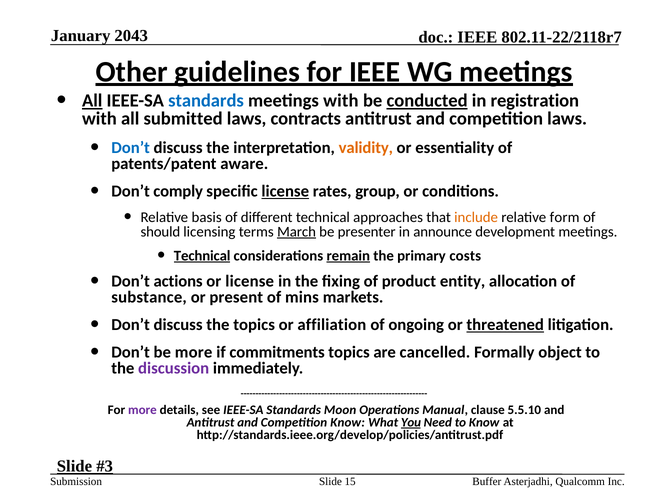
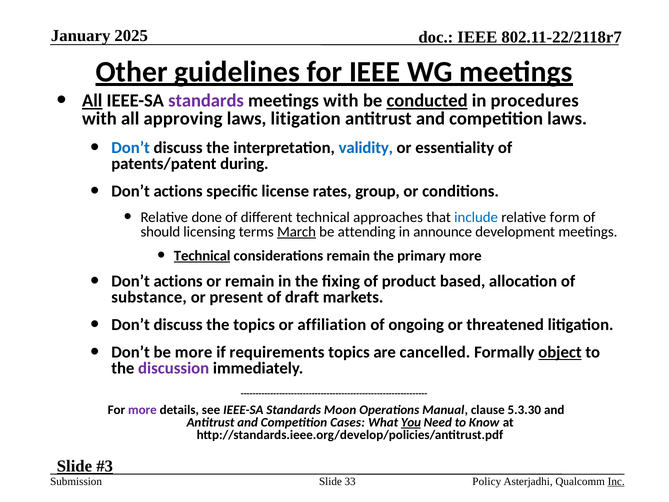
2043: 2043 -> 2025
standards at (206, 101) colour: blue -> purple
registration: registration -> procedures
submitted: submitted -> approving
laws contracts: contracts -> litigation
validity colour: orange -> blue
aware: aware -> during
comply at (178, 191): comply -> actions
license at (285, 191) underline: present -> none
basis: basis -> done
include colour: orange -> blue
presenter: presenter -> attending
remain at (348, 255) underline: present -> none
primary costs: costs -> more
or license: license -> remain
entity: entity -> based
mins: mins -> draft
threatened underline: present -> none
commitments: commitments -> requirements
object underline: none -> present
5.5.10: 5.5.10 -> 5.3.30
Competition Know: Know -> Cases
15: 15 -> 33
Buffer: Buffer -> Policy
Inc underline: none -> present
